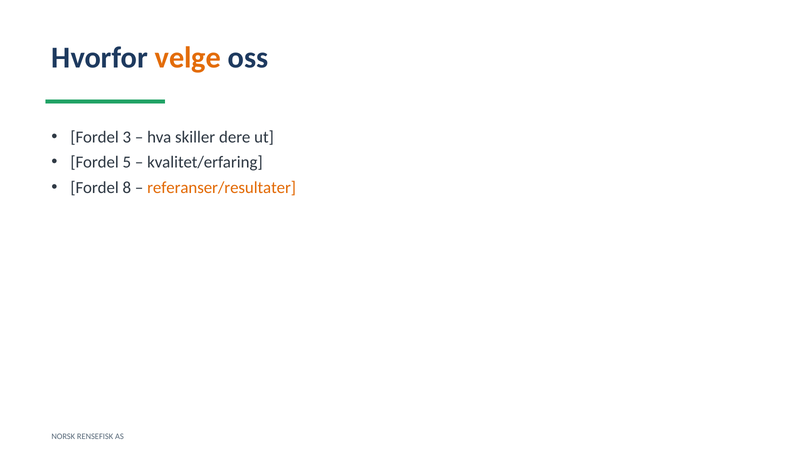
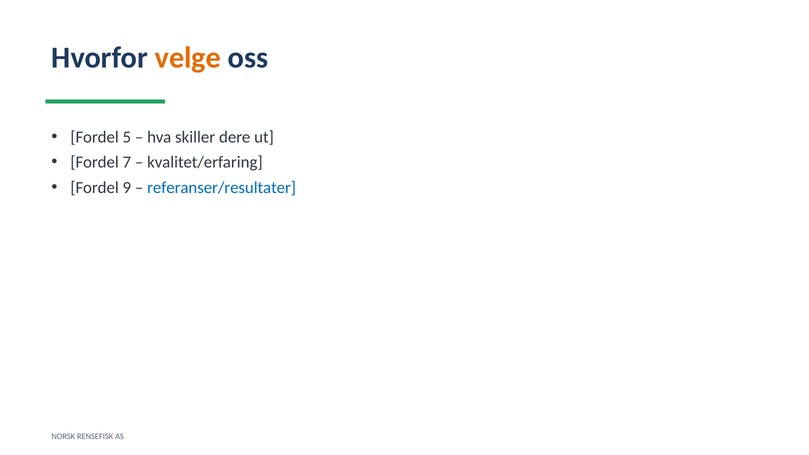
3: 3 -> 5
5: 5 -> 7
8: 8 -> 9
referanser/resultater colour: orange -> blue
